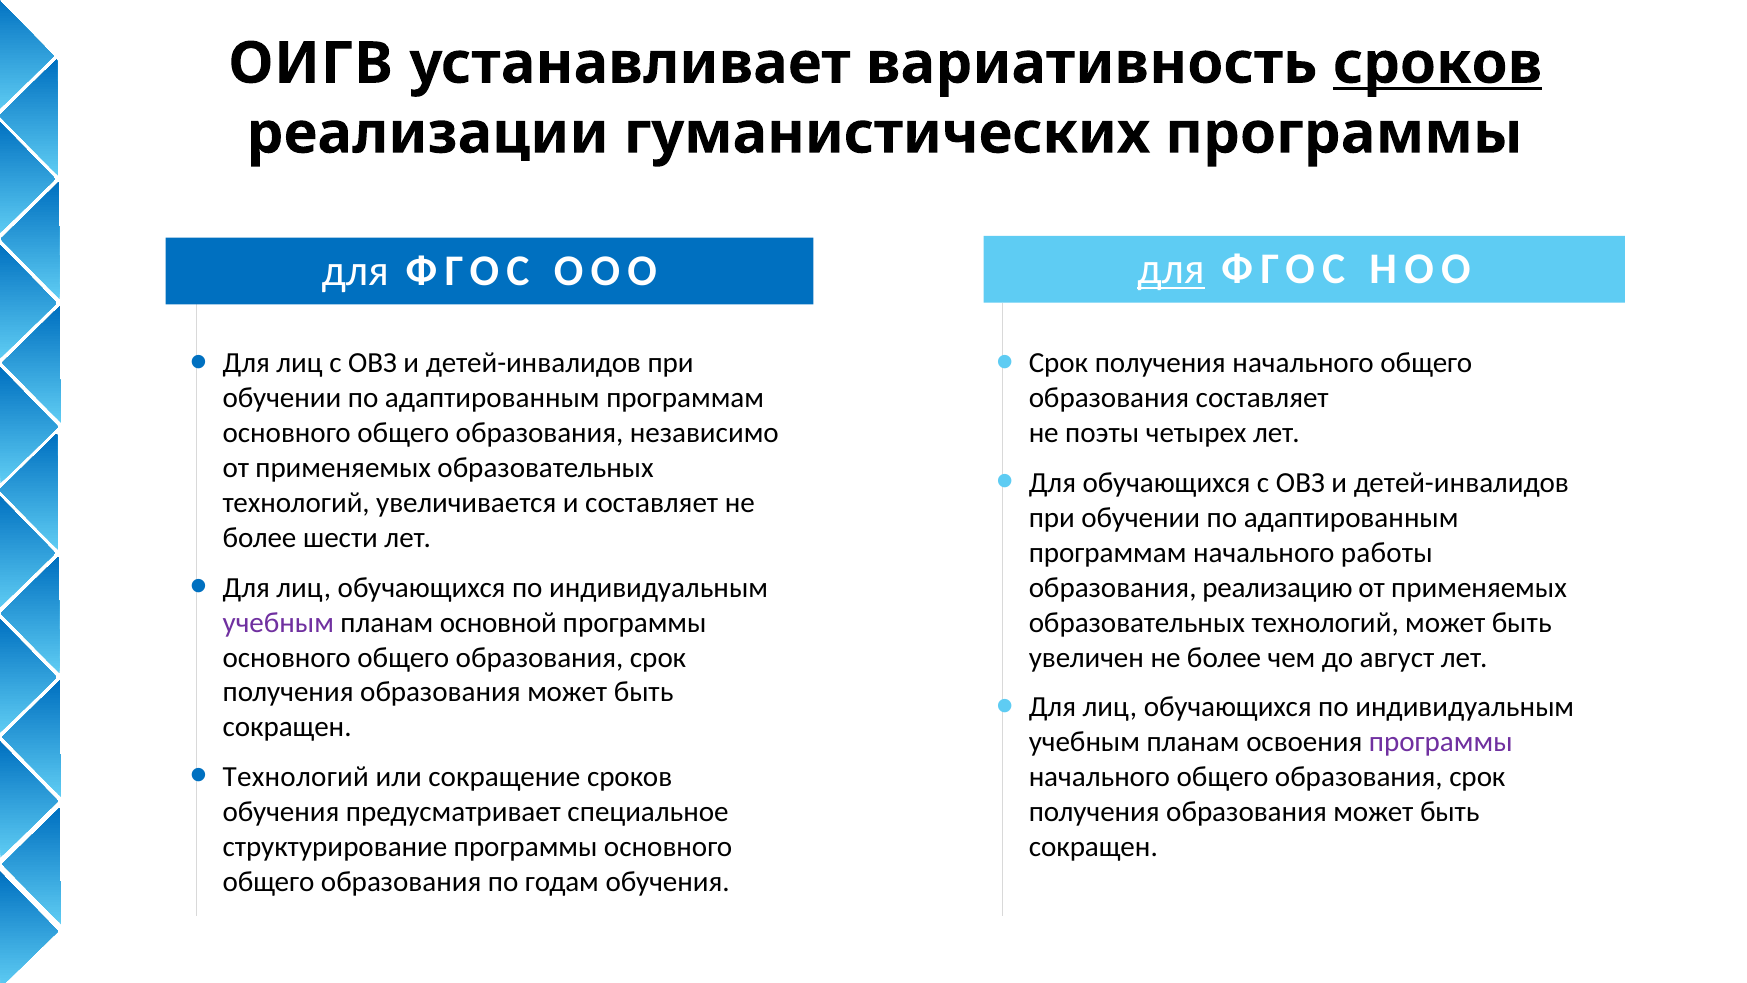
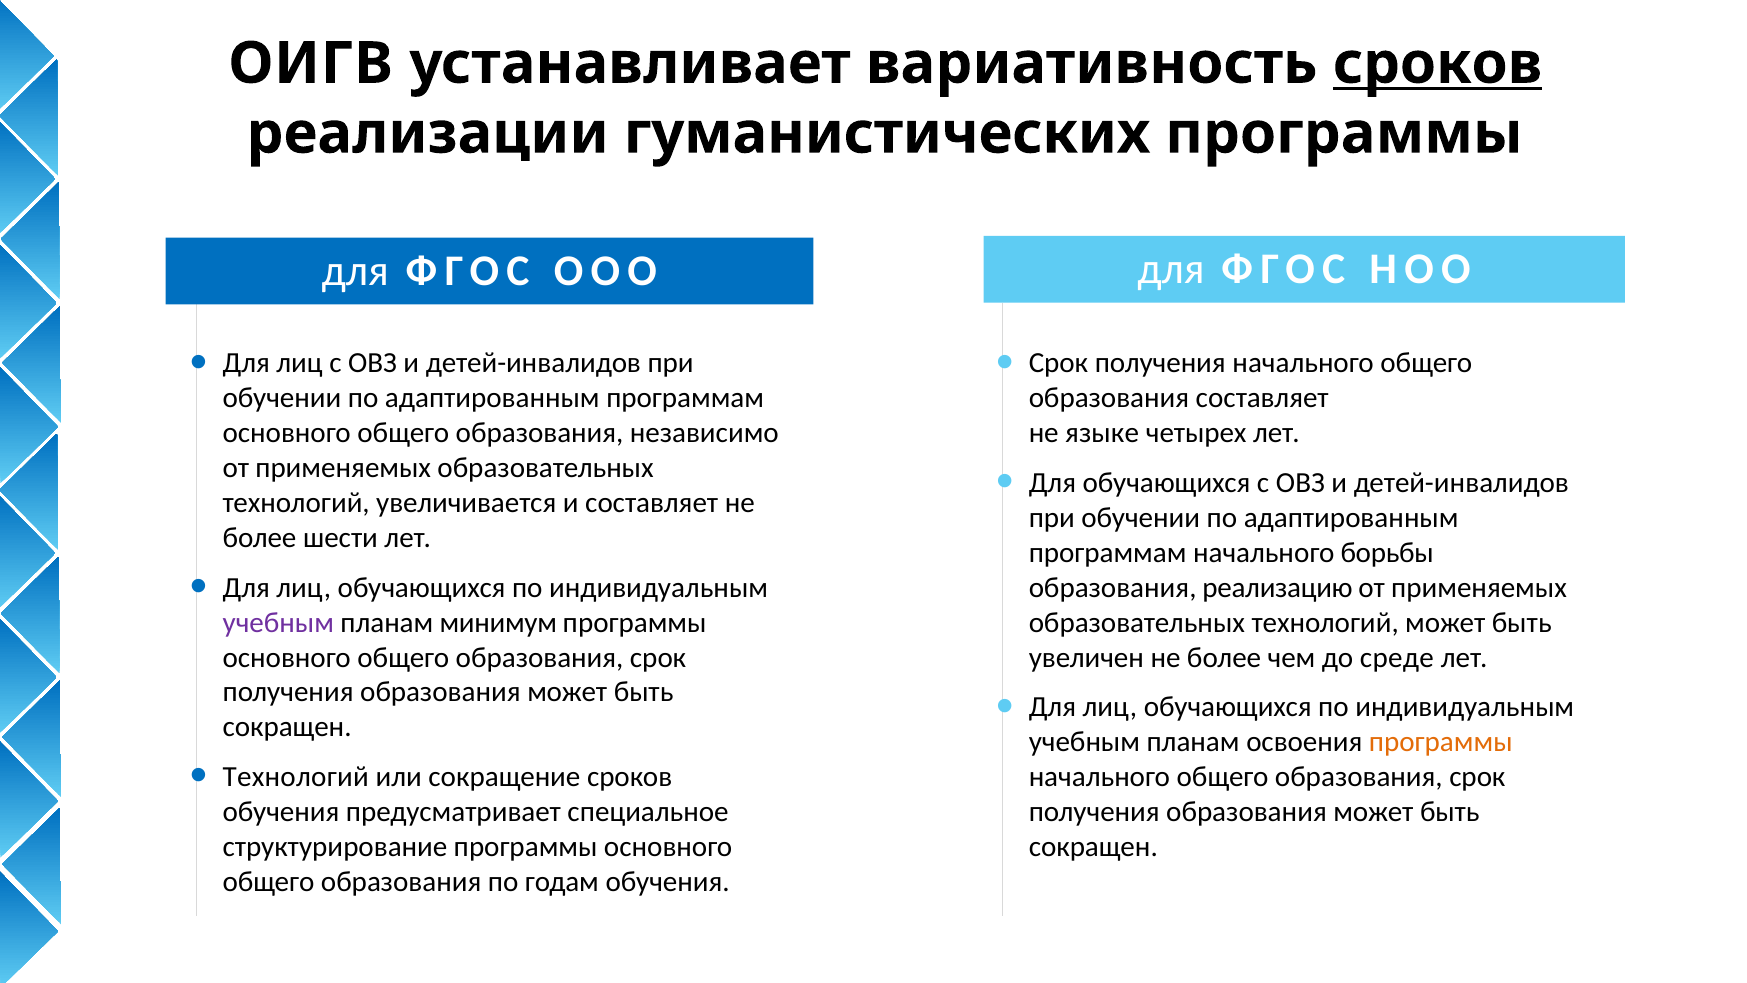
для at (1171, 269) underline: present -> none
поэты: поэты -> языке
работы: работы -> борьбы
основной: основной -> минимум
август: август -> среде
программы at (1441, 742) colour: purple -> orange
